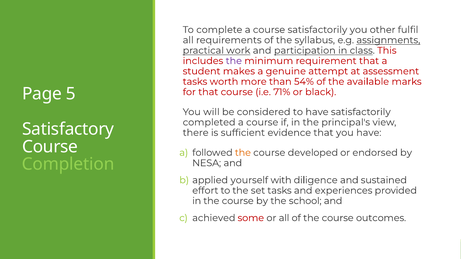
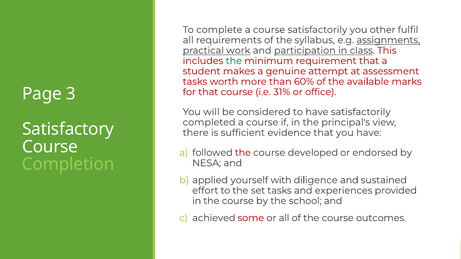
the at (234, 61) colour: purple -> green
54%: 54% -> 60%
5: 5 -> 3
71%: 71% -> 31%
black: black -> office
the at (243, 153) colour: orange -> red
